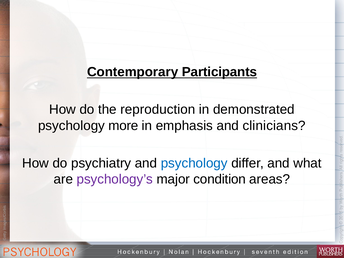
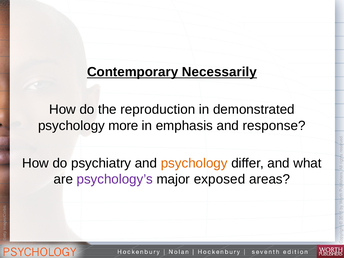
Participants: Participants -> Necessarily
clinicians: clinicians -> response
psychology at (194, 163) colour: blue -> orange
condition: condition -> exposed
